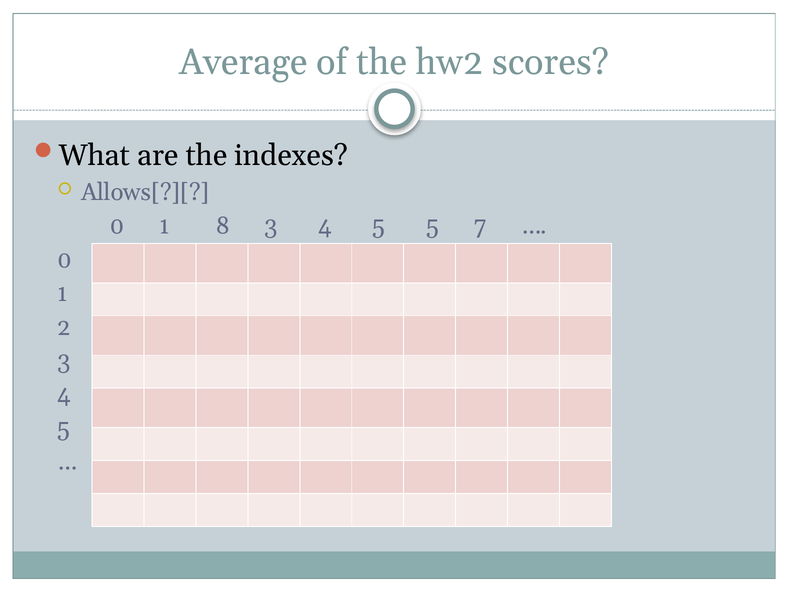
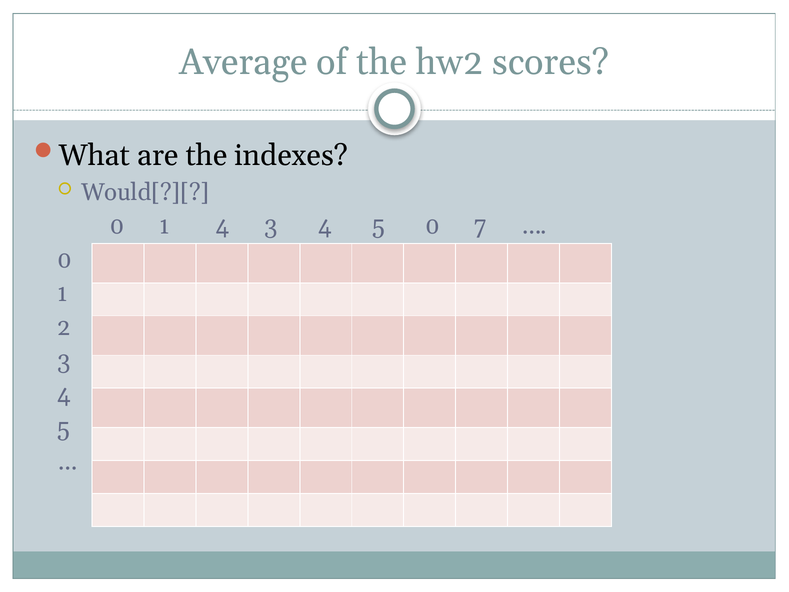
Allows[?][: Allows[?][ -> Would[?][
1 8: 8 -> 4
5 5: 5 -> 0
